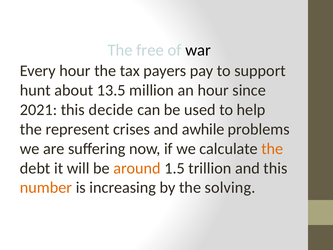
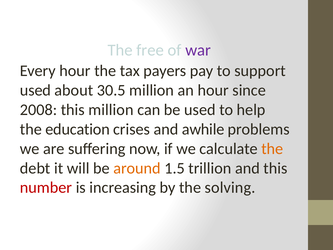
war colour: black -> purple
hunt at (35, 90): hunt -> used
13.5: 13.5 -> 30.5
2021: 2021 -> 2008
this decide: decide -> million
represent: represent -> education
number colour: orange -> red
